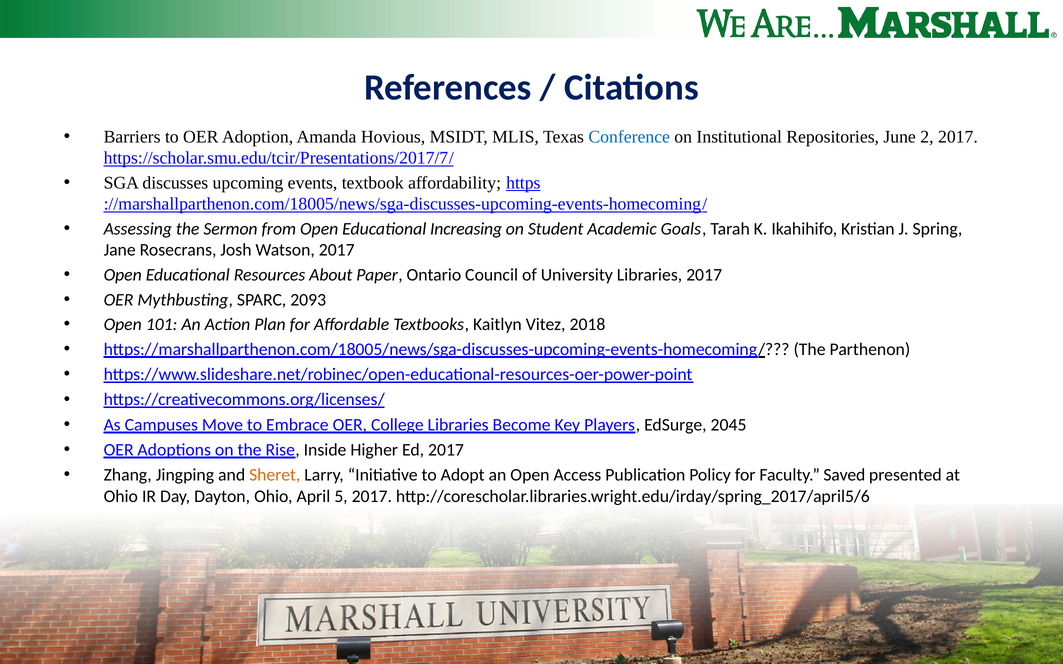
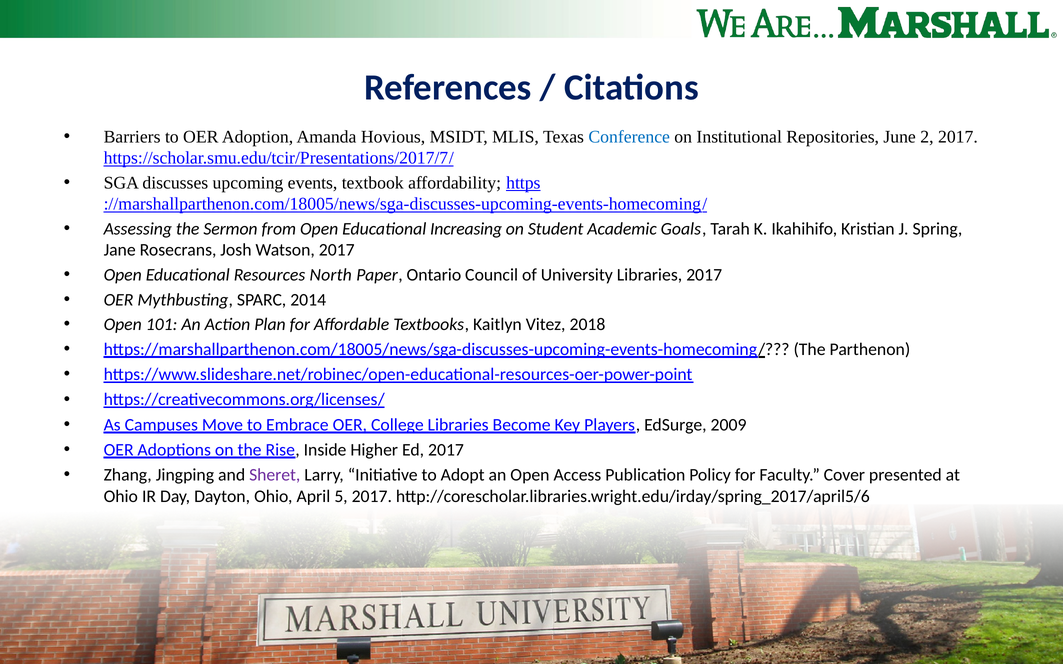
About: About -> North
2093: 2093 -> 2014
2045: 2045 -> 2009
Sheret colour: orange -> purple
Saved: Saved -> Cover
